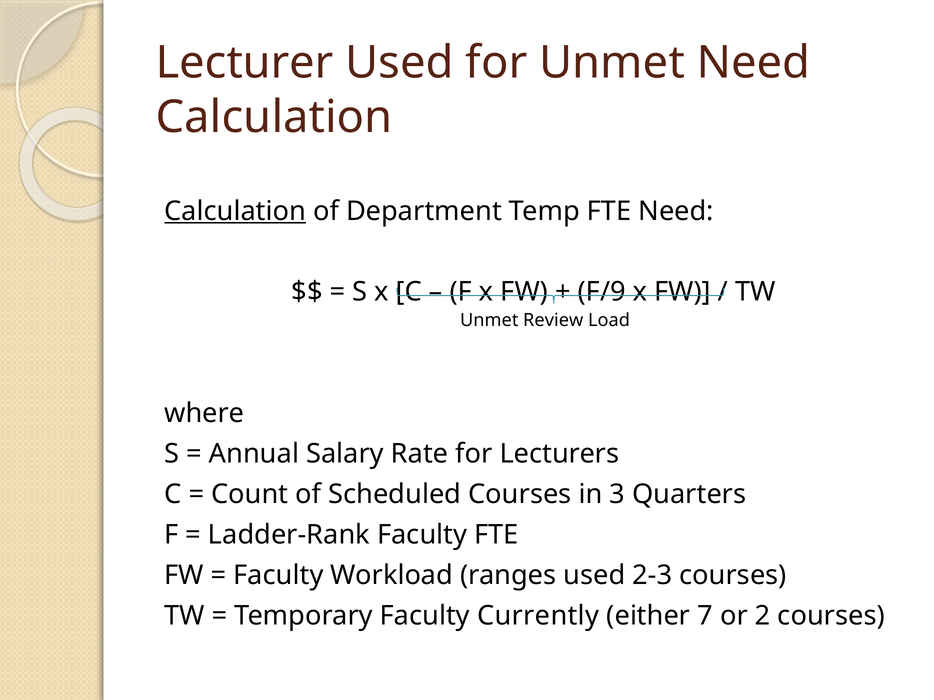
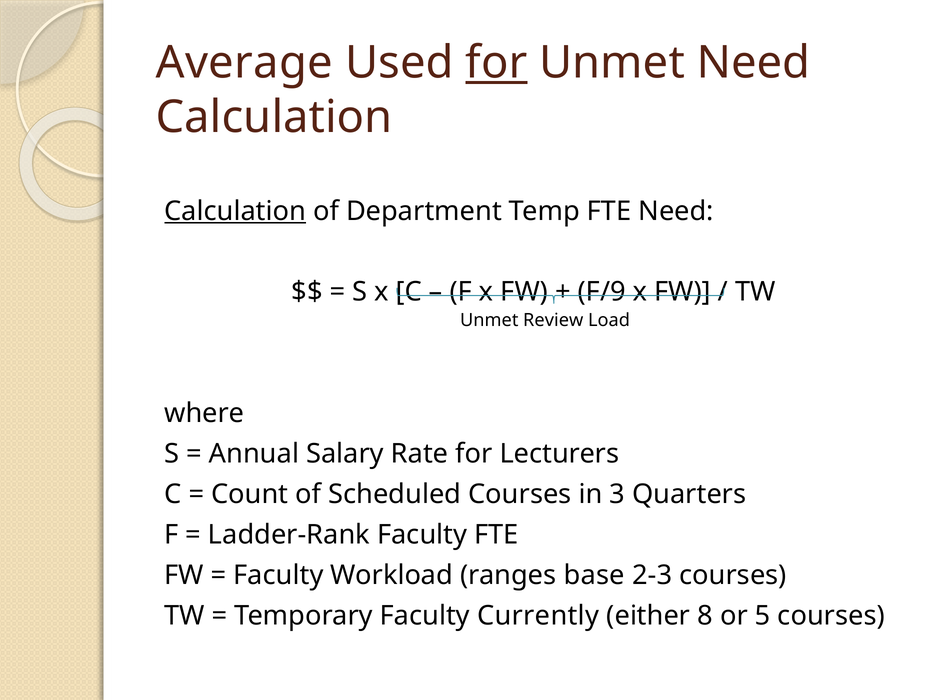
Lecturer: Lecturer -> Average
for at (496, 63) underline: none -> present
ranges used: used -> base
7: 7 -> 8
2: 2 -> 5
